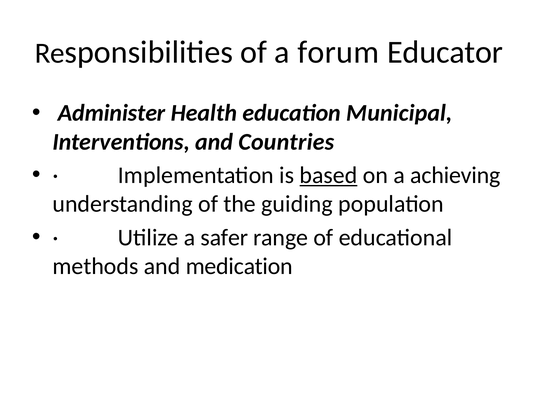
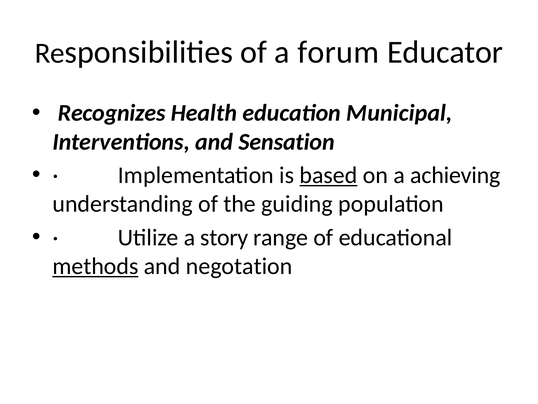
Administer: Administer -> Recognizes
Countries: Countries -> Sensation
safer: safer -> story
methods underline: none -> present
medication: medication -> negotation
